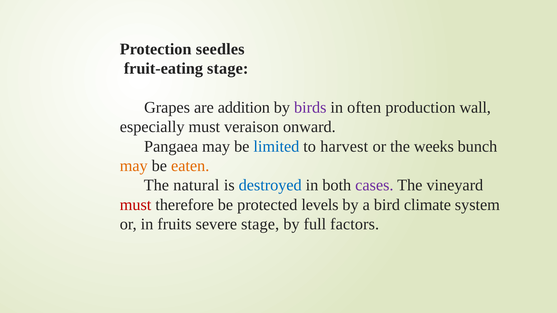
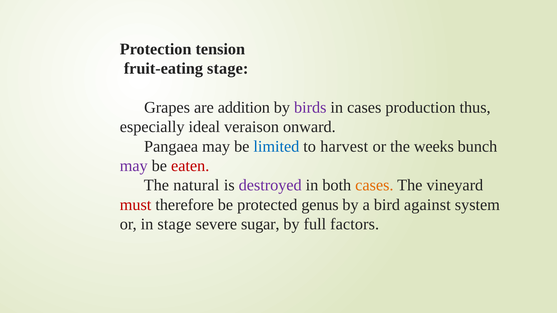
seedles: seedles -> tension
in often: often -> cases
wall: wall -> thus
especially must: must -> ideal
may at (134, 166) colour: orange -> purple
eaten colour: orange -> red
destroyed colour: blue -> purple
cases at (374, 185) colour: purple -> orange
levels: levels -> genus
climate: climate -> against
in fruits: fruits -> stage
severe stage: stage -> sugar
